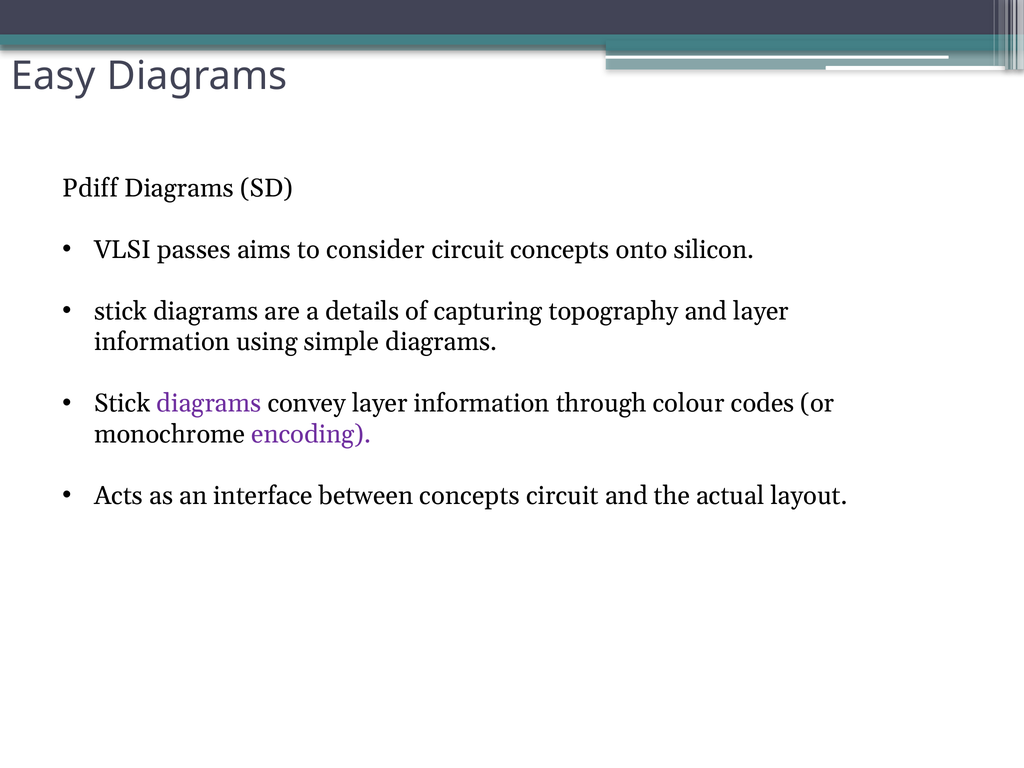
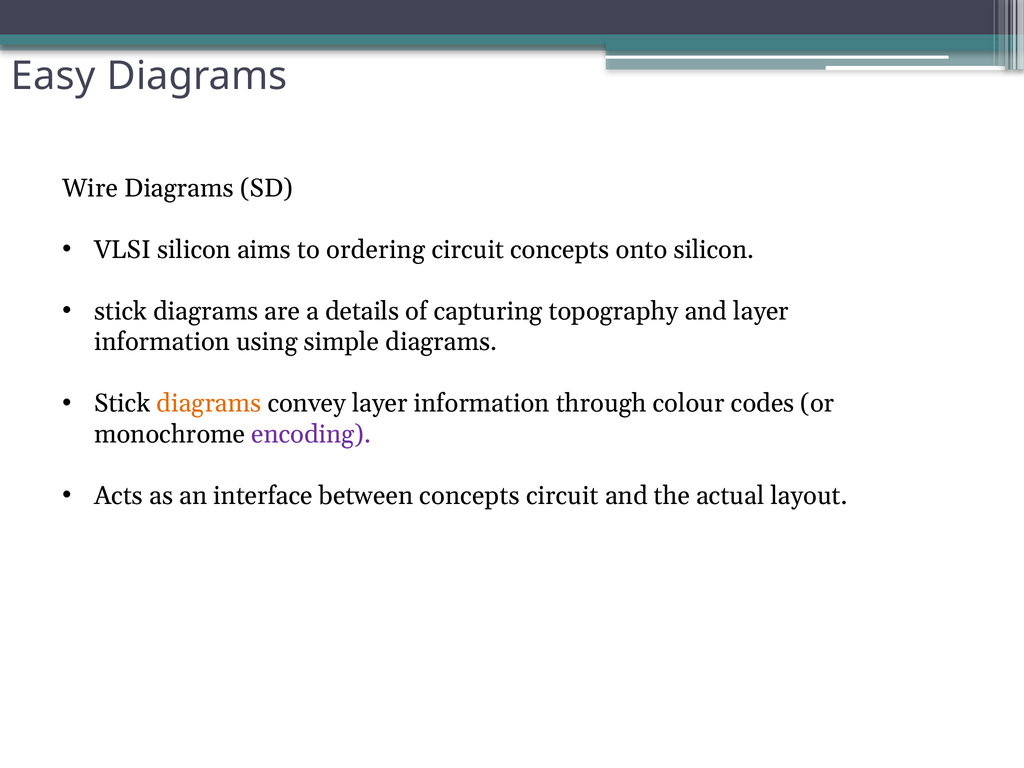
Pdiff: Pdiff -> Wire
VLSI passes: passes -> silicon
consider: consider -> ordering
diagrams at (209, 403) colour: purple -> orange
